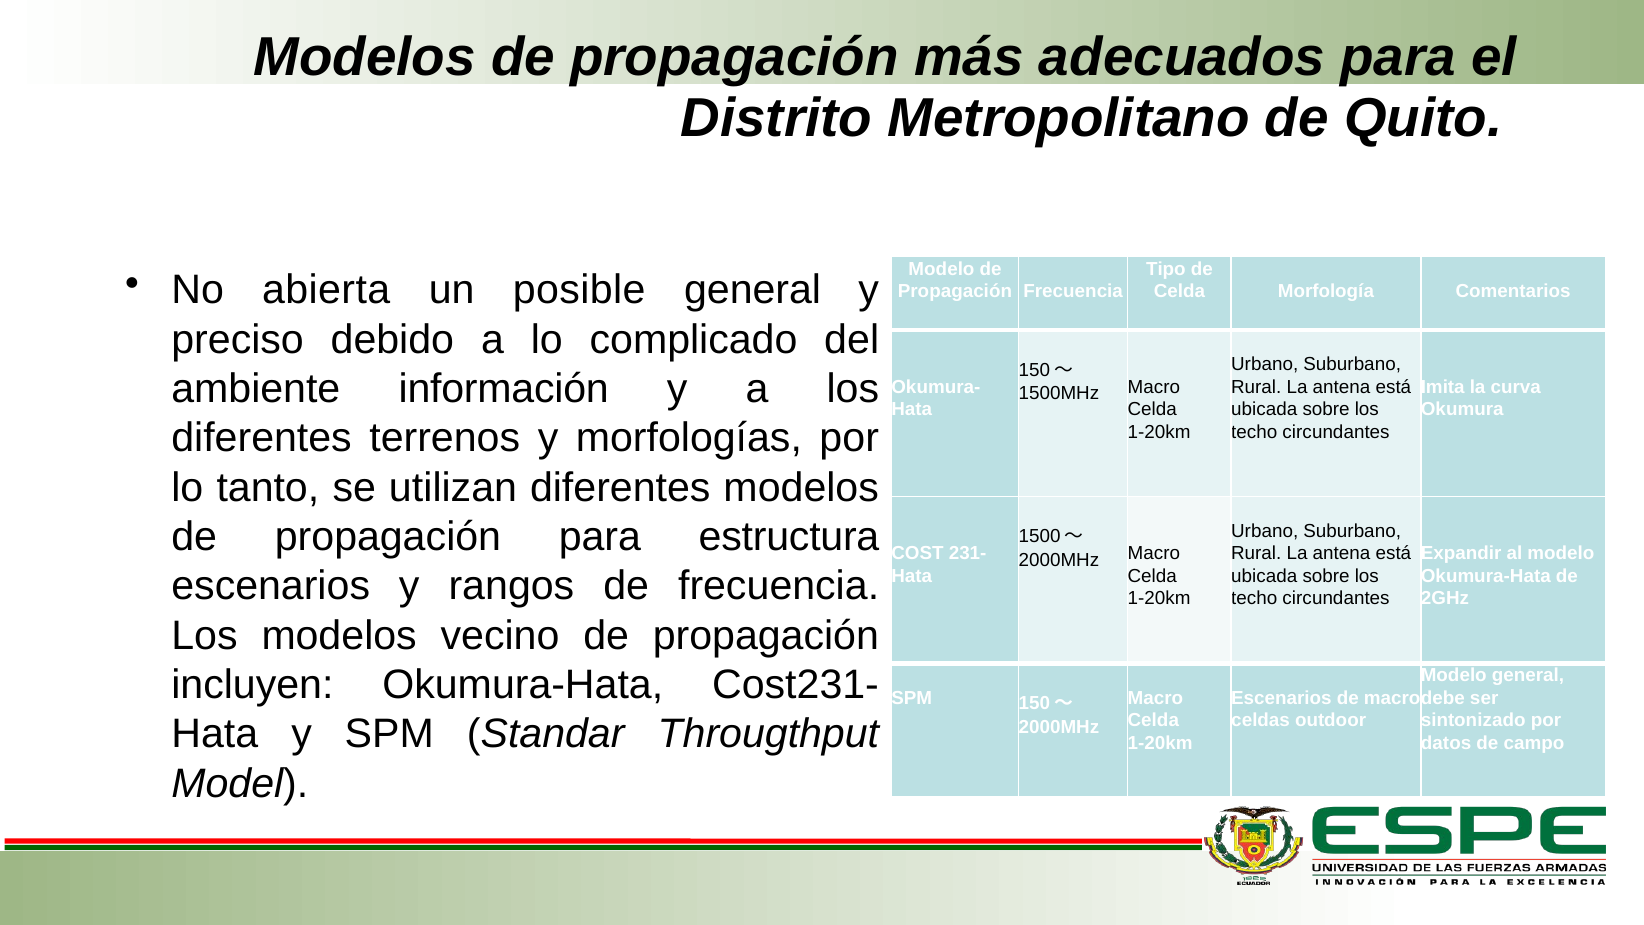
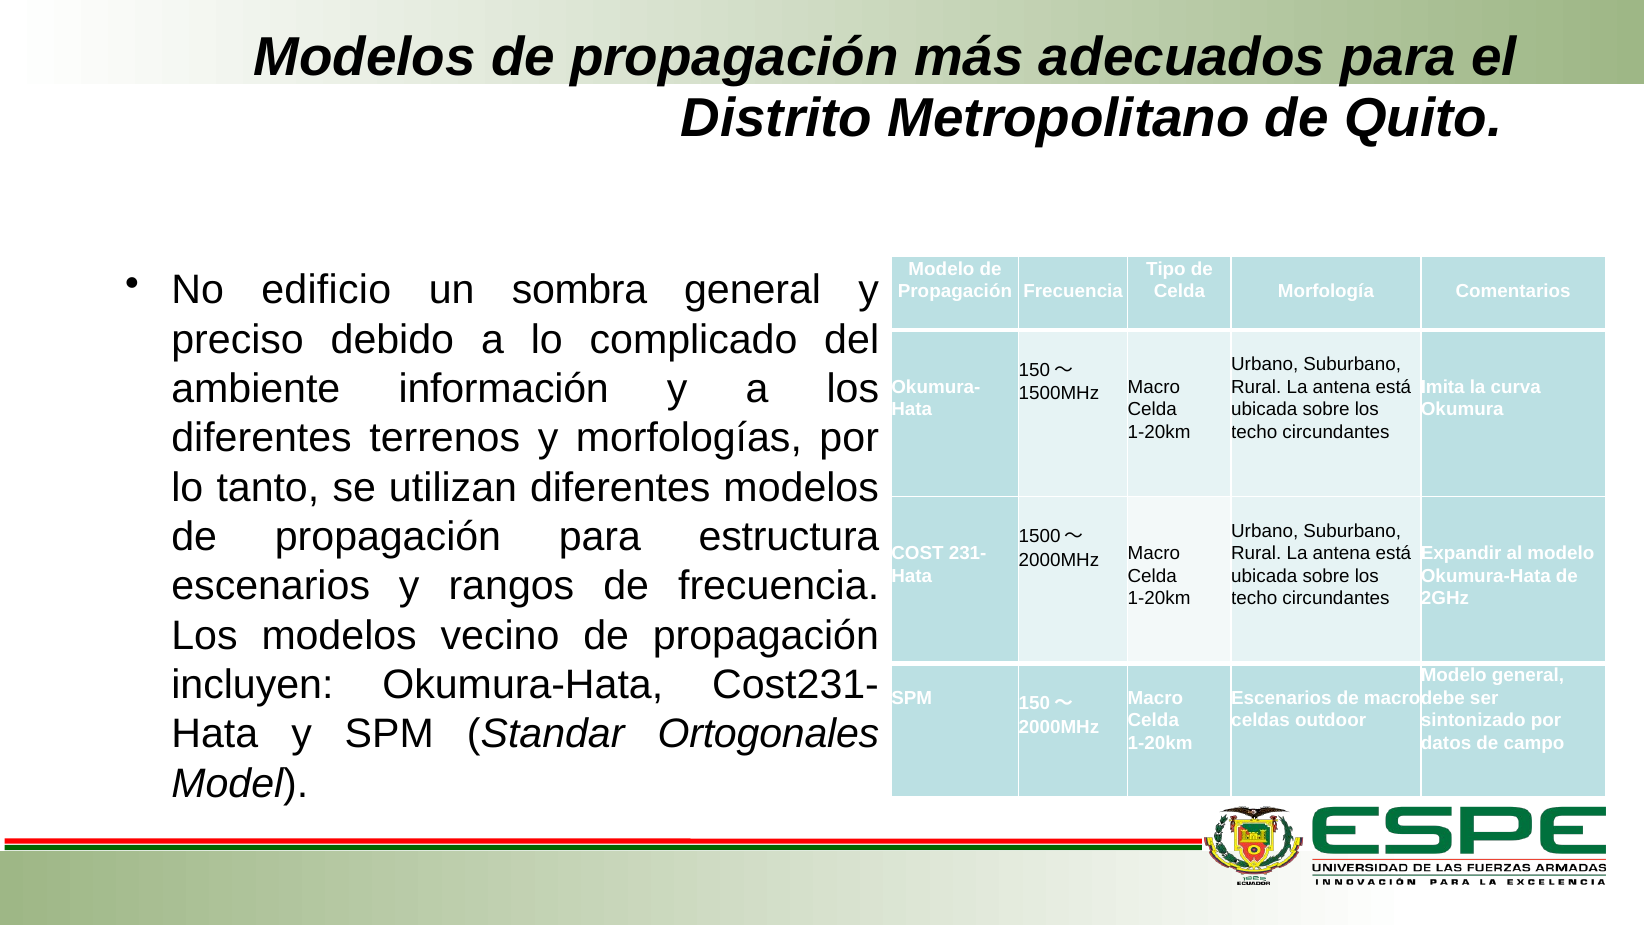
abierta: abierta -> edificio
posible: posible -> sombra
Througthput: Througthput -> Ortogonales
